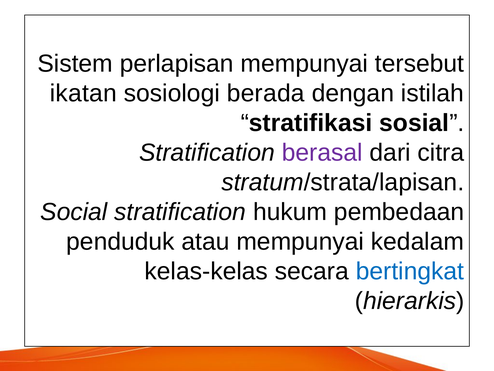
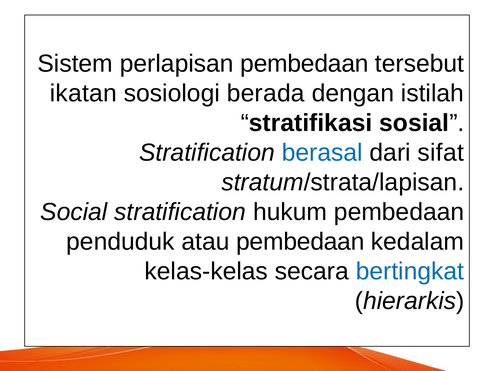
perlapisan mempunyai: mempunyai -> pembedaan
berasal colour: purple -> blue
citra: citra -> sifat
atau mempunyai: mempunyai -> pembedaan
